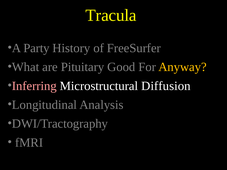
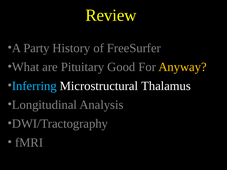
Tracula: Tracula -> Review
Inferring colour: pink -> light blue
Diffusion: Diffusion -> Thalamus
